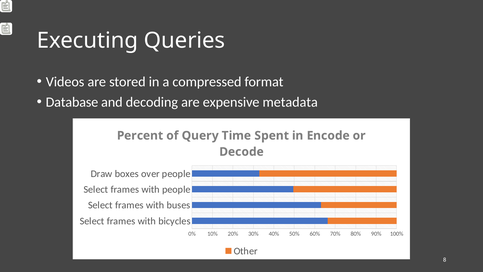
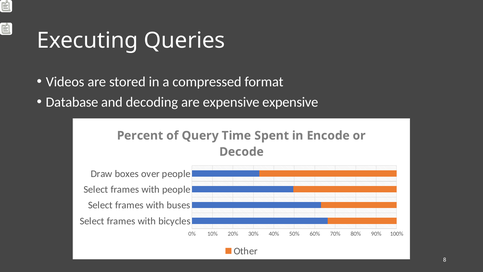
expensive metadata: metadata -> expensive
